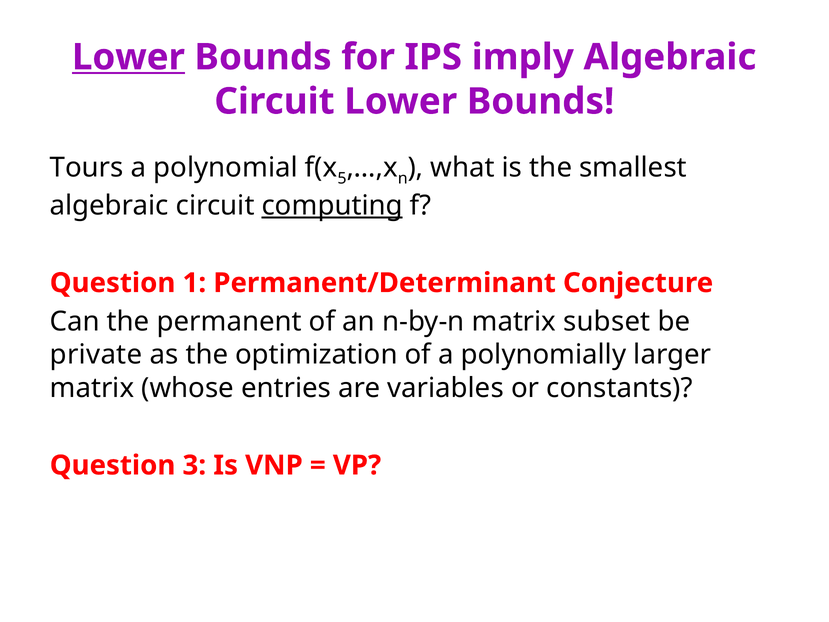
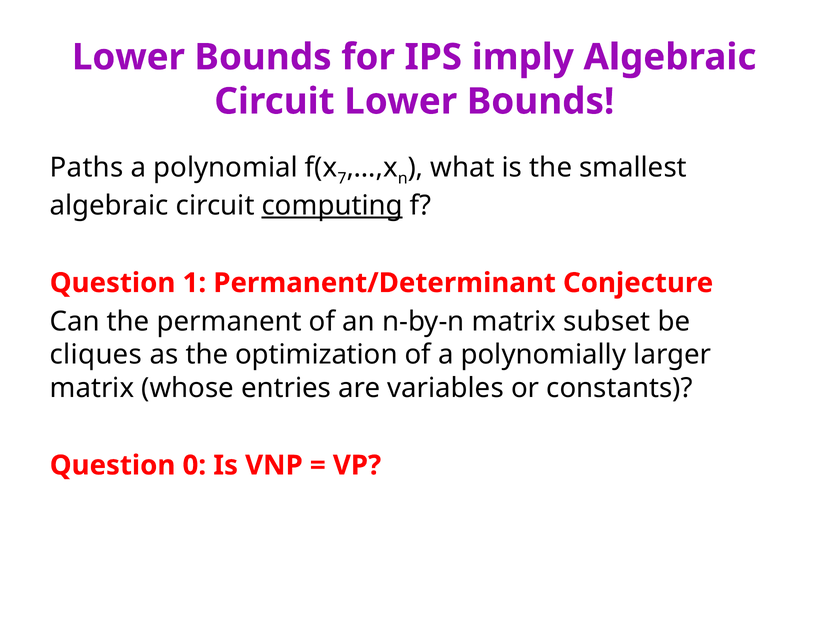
Lower at (128, 57) underline: present -> none
Tours: Tours -> Paths
5: 5 -> 7
private: private -> cliques
3: 3 -> 0
